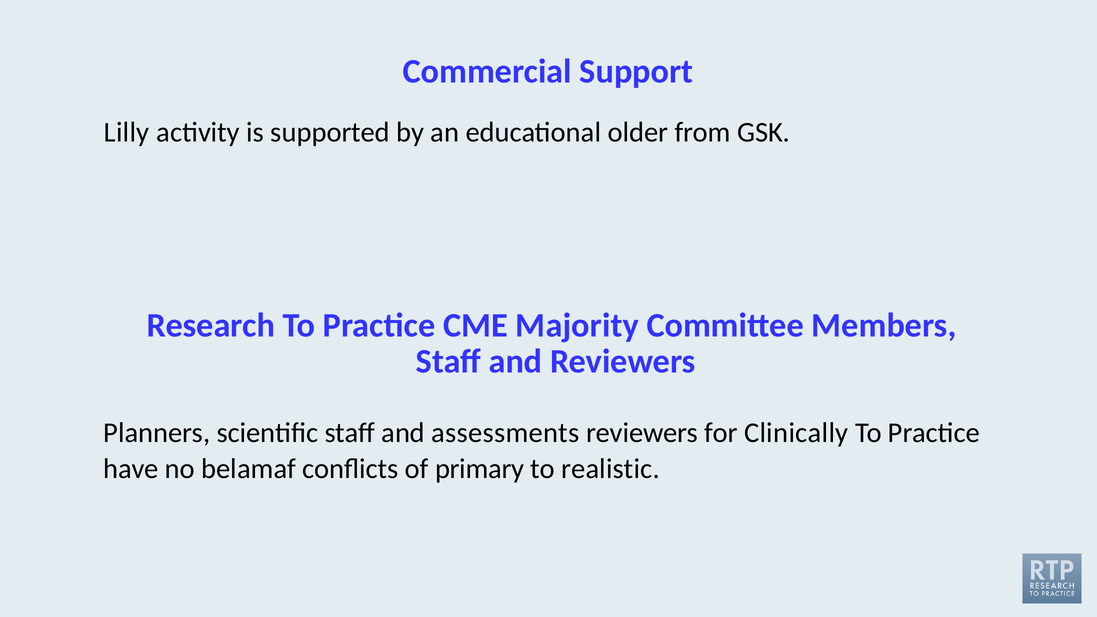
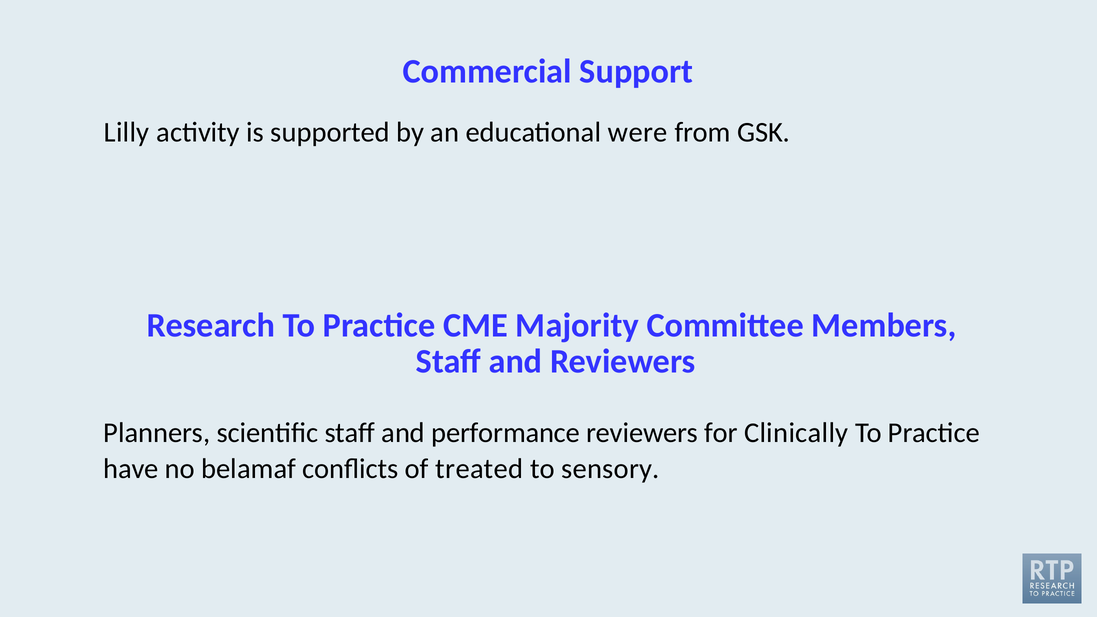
older: older -> were
assessments: assessments -> performance
primary: primary -> treated
realistic: realistic -> sensory
